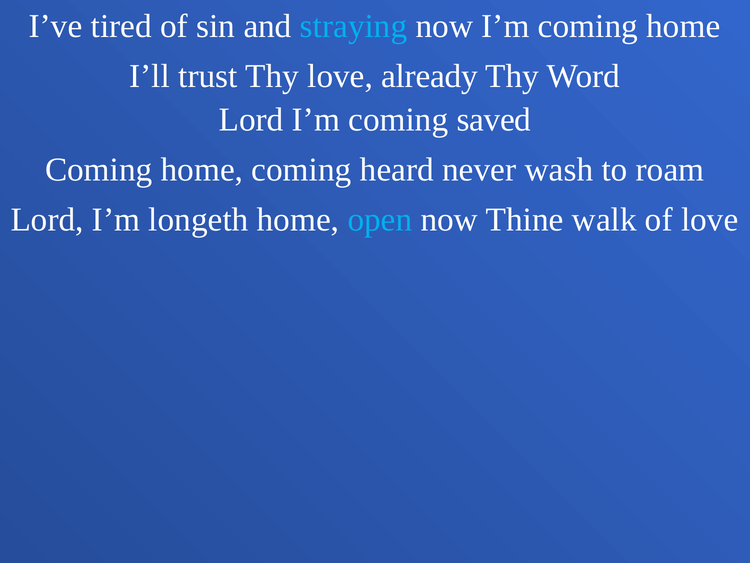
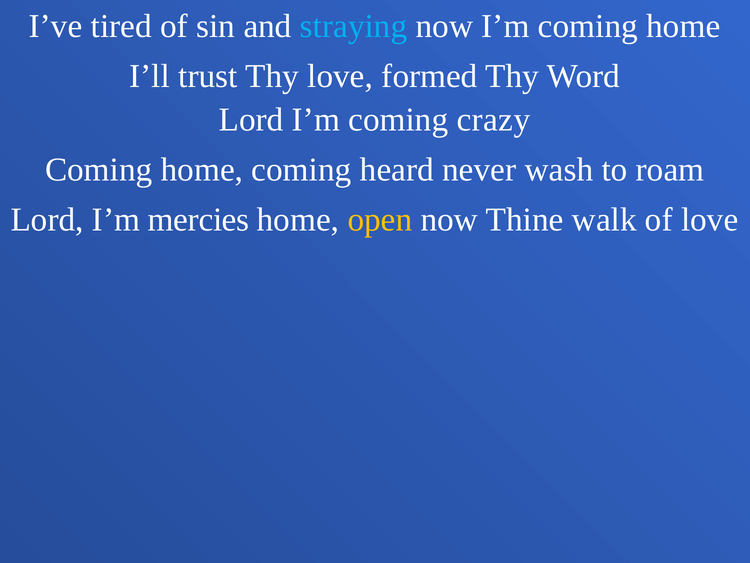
already: already -> formed
saved: saved -> crazy
longeth: longeth -> mercies
open colour: light blue -> yellow
